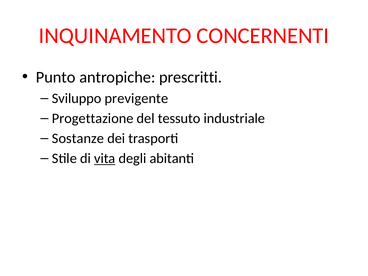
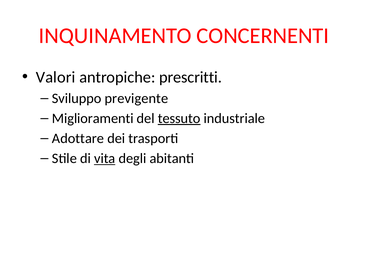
Punto: Punto -> Valori
Progettazione: Progettazione -> Miglioramenti
tessuto underline: none -> present
Sostanze: Sostanze -> Adottare
